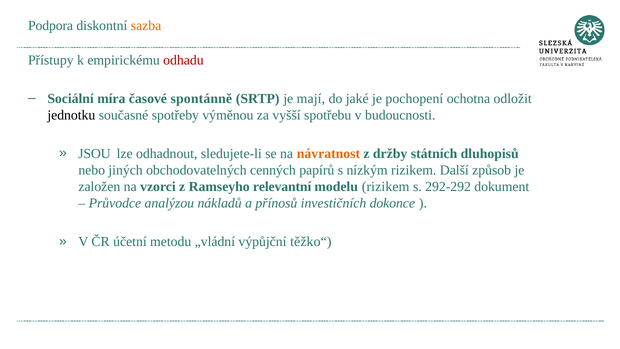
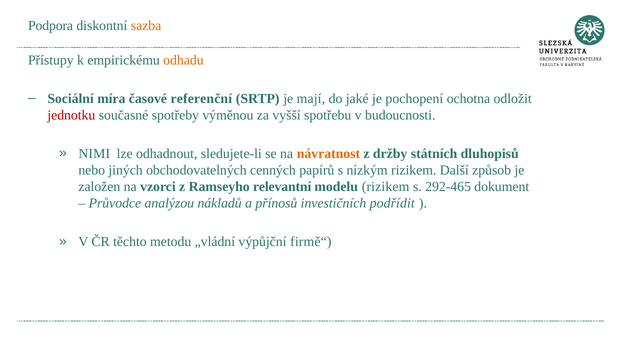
odhadu colour: red -> orange
spontánně: spontánně -> referenční
jednotku colour: black -> red
JSOU: JSOU -> NIMI
292-292: 292-292 -> 292-465
dokonce: dokonce -> podřídit
účetní: účetní -> těchto
těžko“: těžko“ -> firmě“
